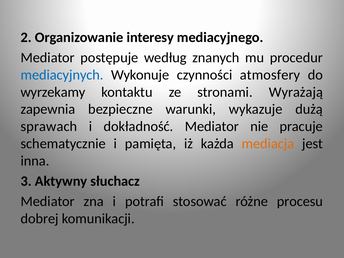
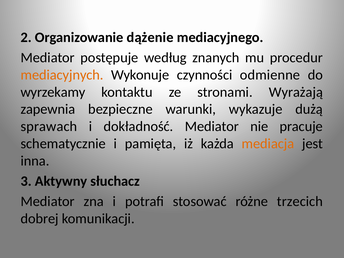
interesy: interesy -> dążenie
mediacyjnych colour: blue -> orange
atmosfery: atmosfery -> odmienne
procesu: procesu -> trzecich
